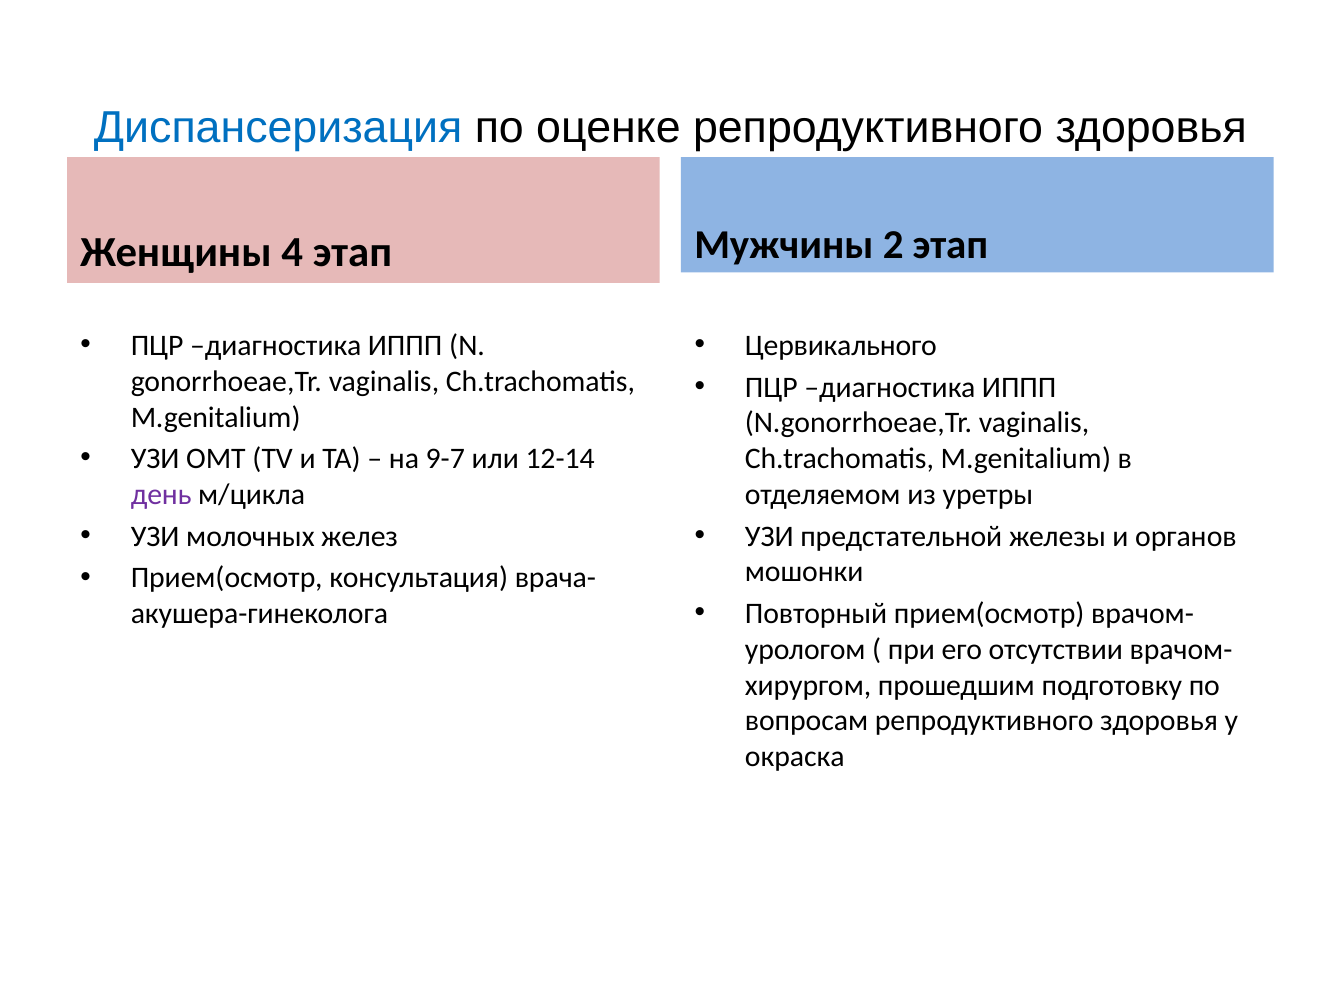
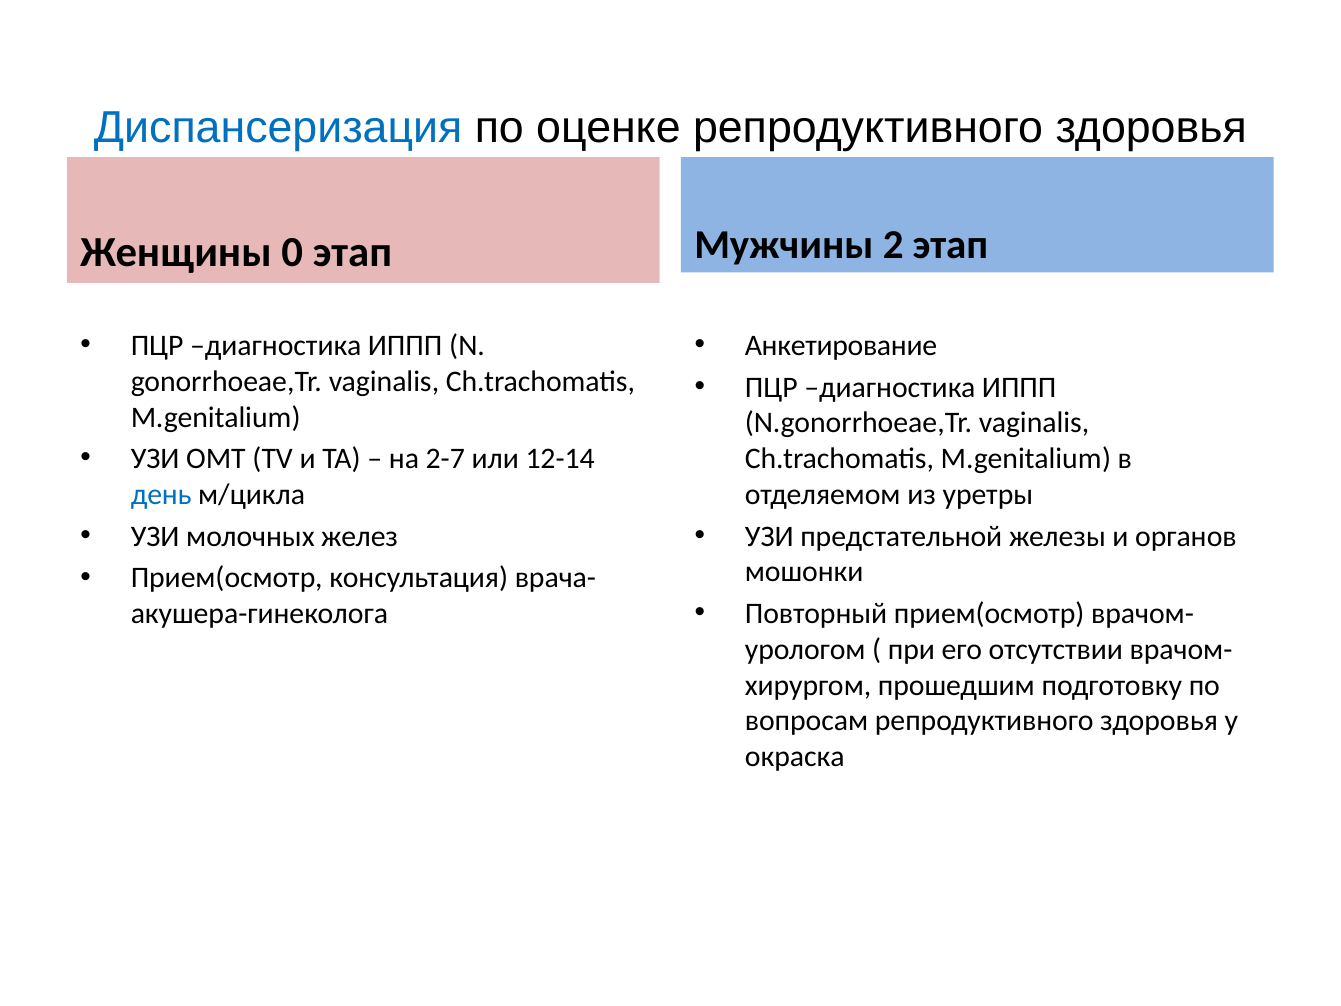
4: 4 -> 0
Цервикального: Цервикального -> Анкетирование
9-7: 9-7 -> 2-7
день colour: purple -> blue
